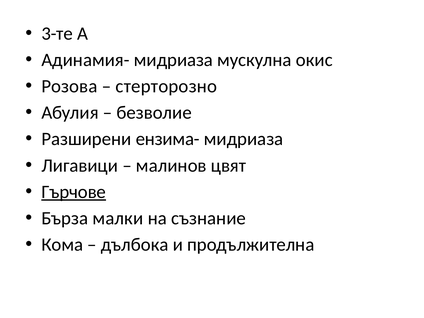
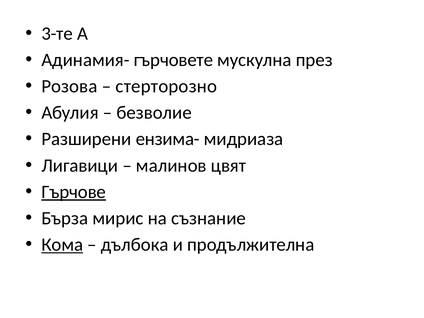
Адинамия- мидриаза: мидриаза -> гърчовете
окис: окис -> през
малки: малки -> мирис
Кома underline: none -> present
